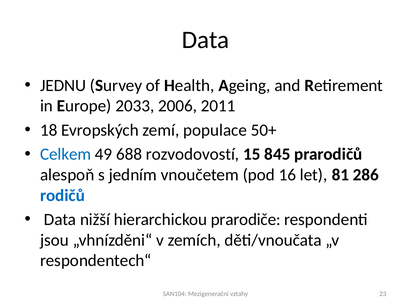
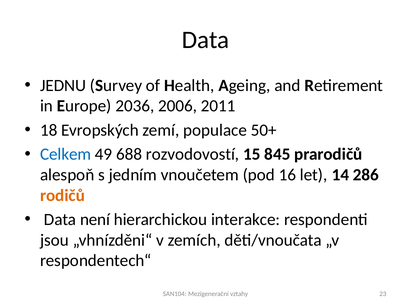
2033: 2033 -> 2036
81: 81 -> 14
rodičů colour: blue -> orange
nižší: nižší -> není
prarodiče: prarodiče -> interakce
